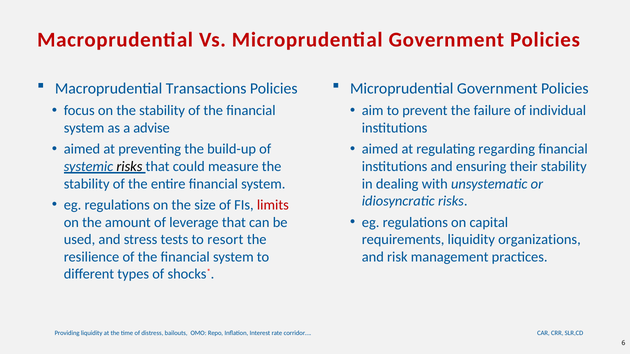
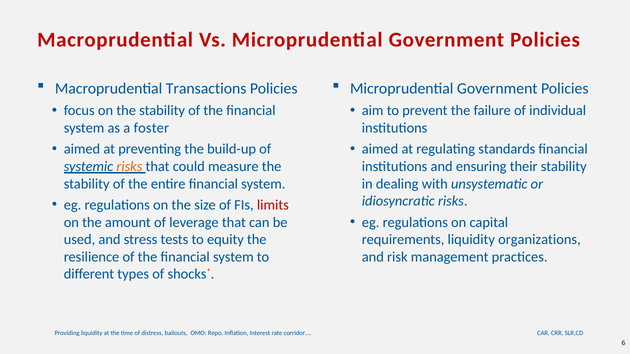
advise: advise -> foster
regarding: regarding -> standards
risks at (129, 167) colour: black -> orange
resort: resort -> equity
